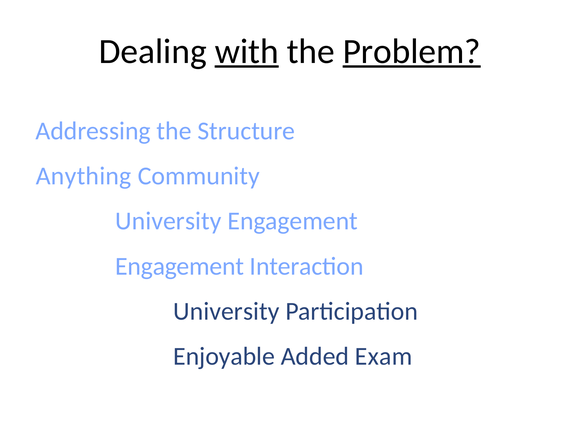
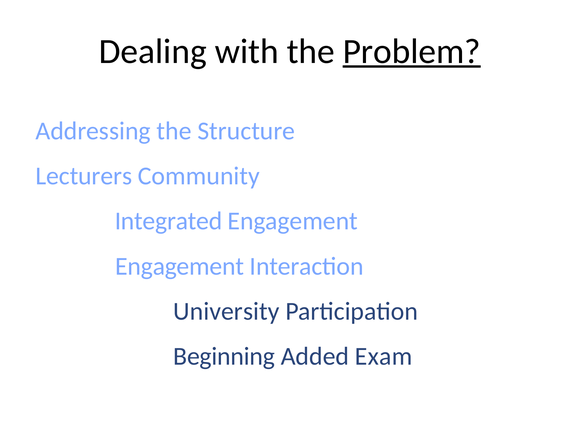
with underline: present -> none
Anything: Anything -> Lecturers
University at (168, 221): University -> Integrated
Enjoyable: Enjoyable -> Beginning
